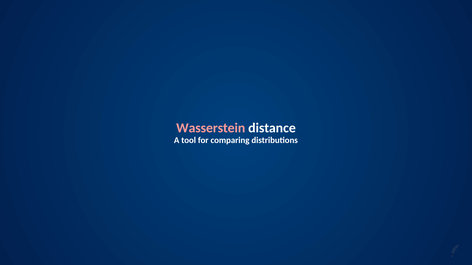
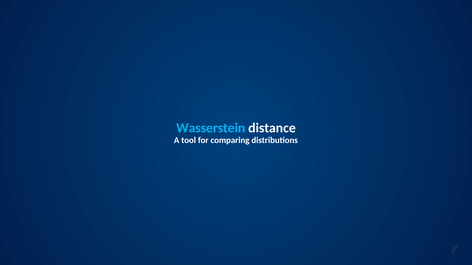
Wasserstein colour: pink -> light blue
